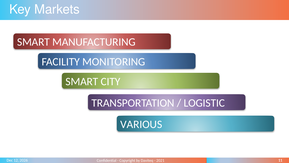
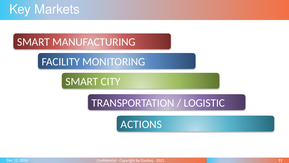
VARIOUS: VARIOUS -> ACTIONS
